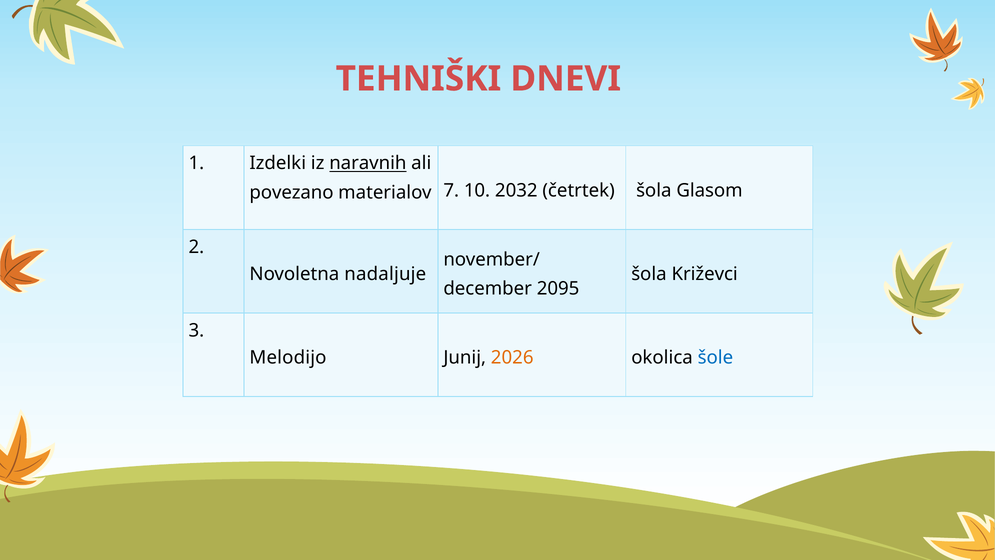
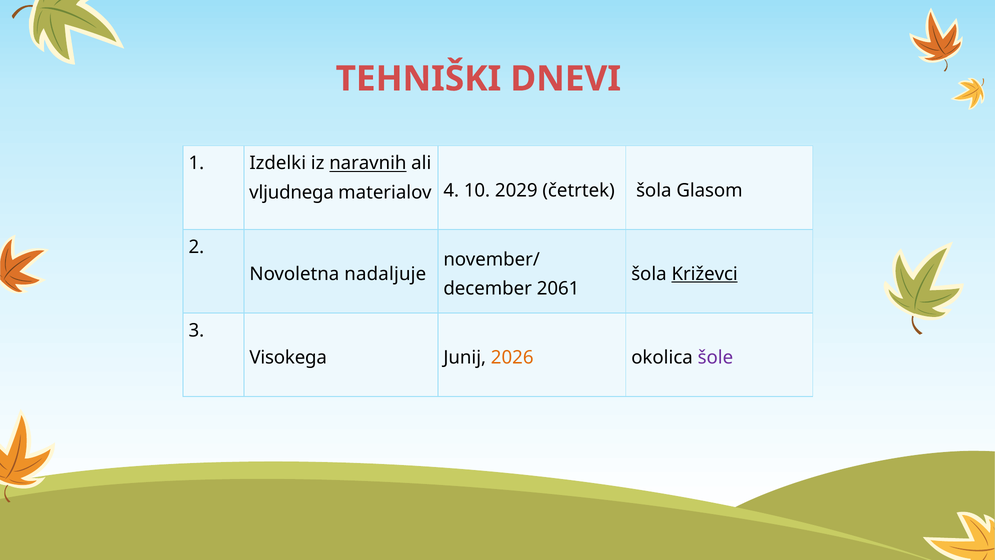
povezano: povezano -> vljudnega
7: 7 -> 4
2032: 2032 -> 2029
Križevci underline: none -> present
2095: 2095 -> 2061
Melodijo: Melodijo -> Visokega
šole colour: blue -> purple
